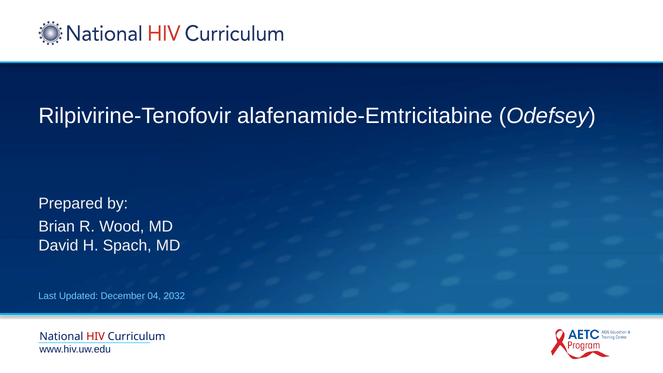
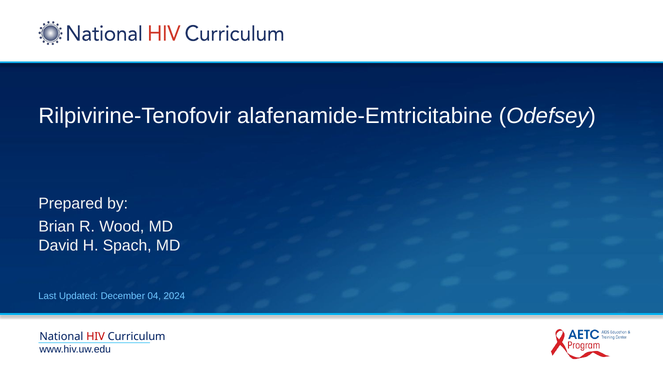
2032: 2032 -> 2024
